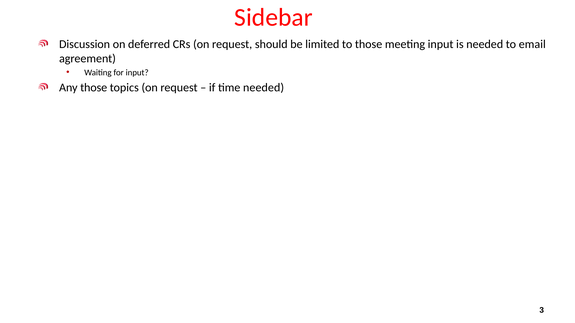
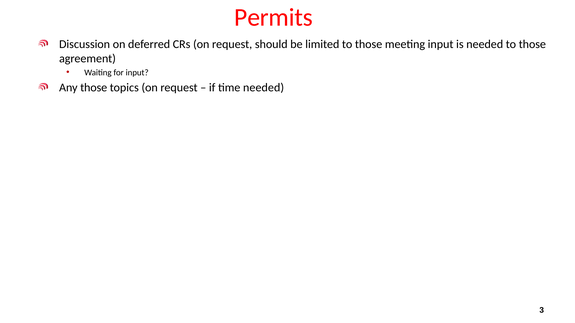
Sidebar: Sidebar -> Permits
needed to email: email -> those
